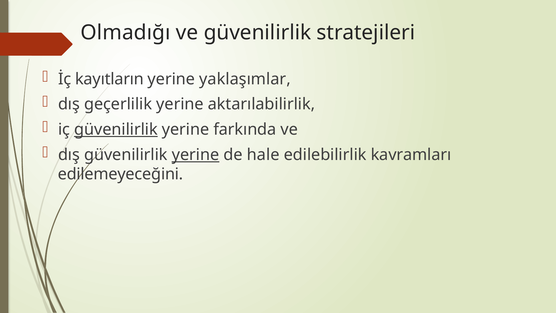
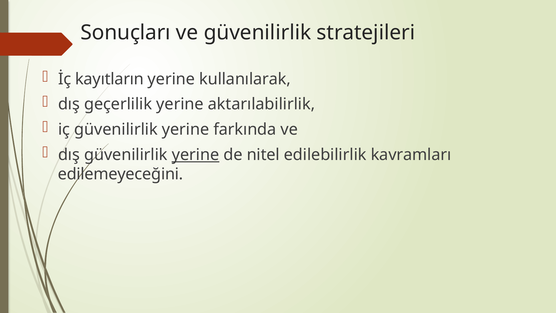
Olmadığı: Olmadığı -> Sonuçları
yaklaşımlar: yaklaşımlar -> kullanılarak
güvenilirlik at (116, 129) underline: present -> none
hale: hale -> nitel
